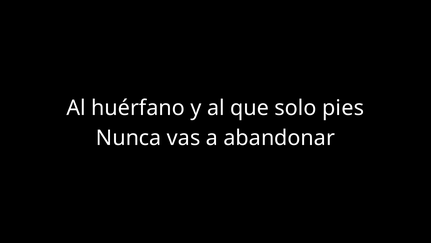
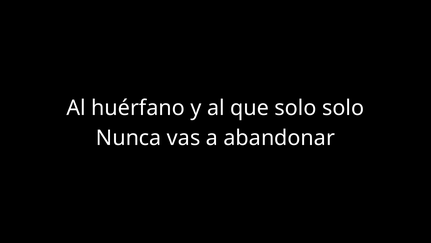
solo pies: pies -> solo
